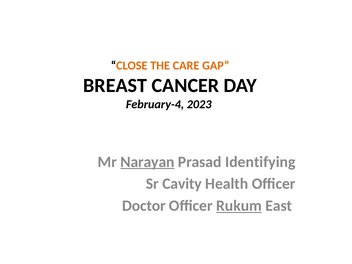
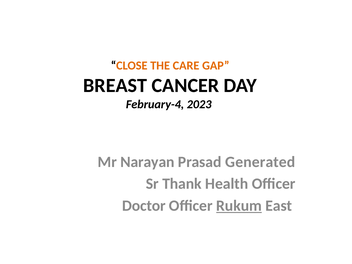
Narayan underline: present -> none
Identifying: Identifying -> Generated
Cavity: Cavity -> Thank
